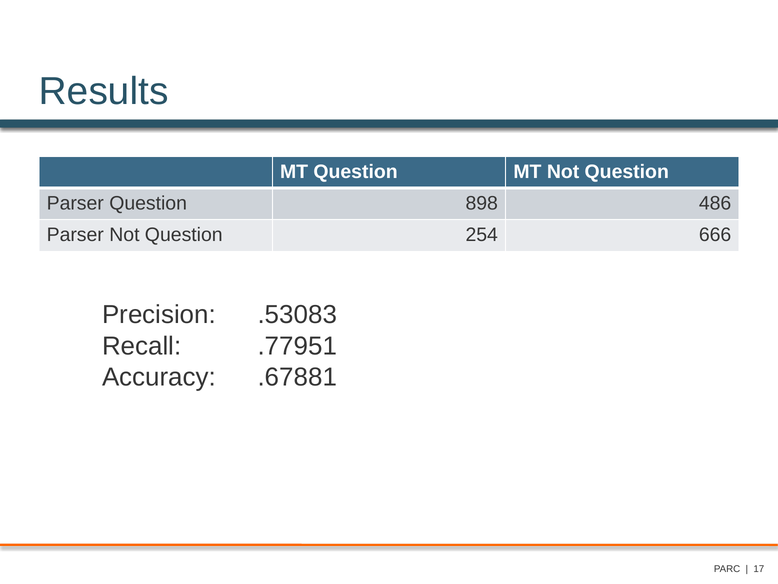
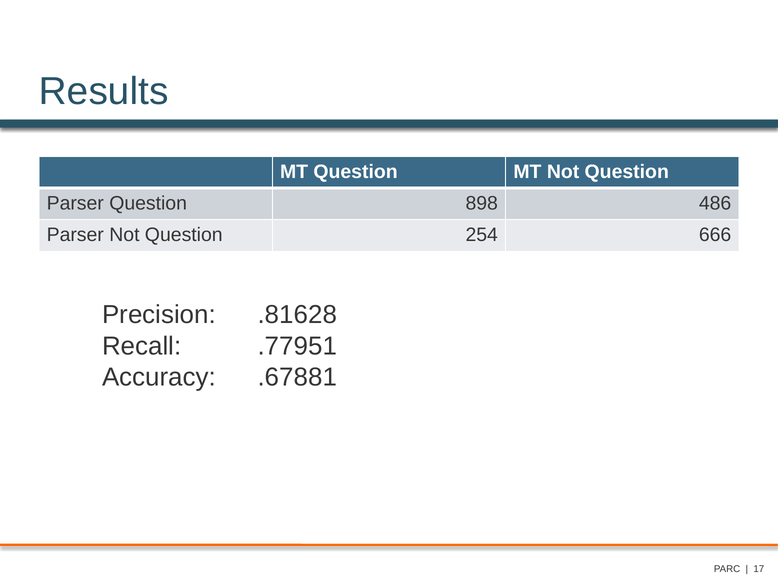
.53083: .53083 -> .81628
